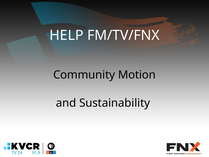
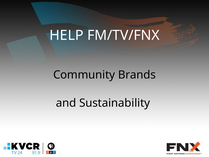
Motion: Motion -> Brands
